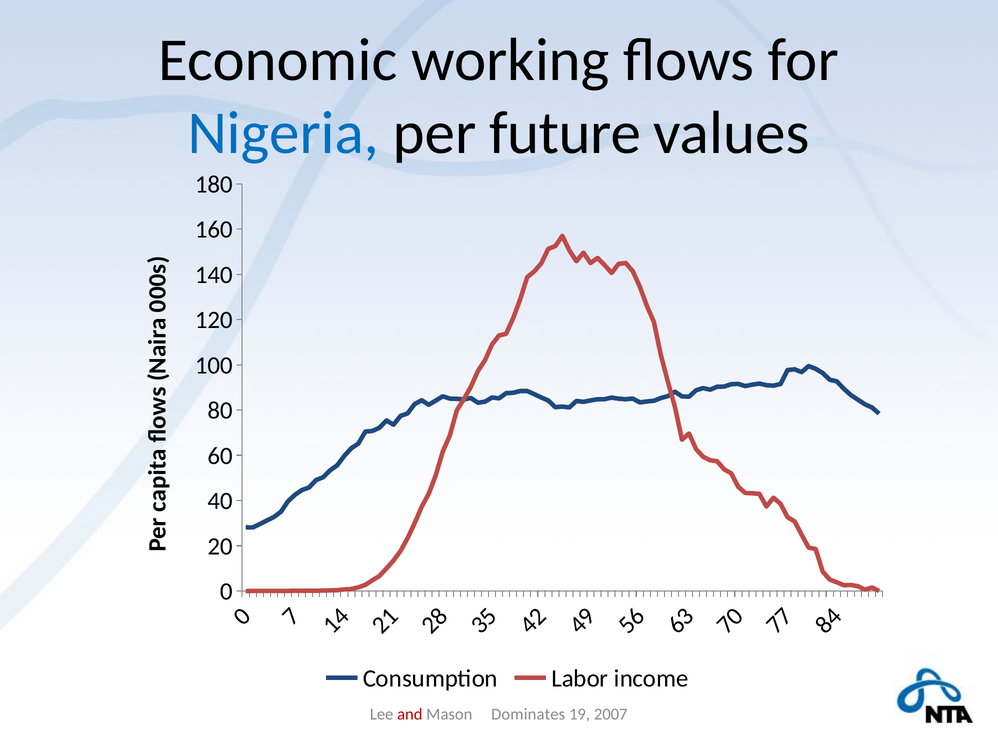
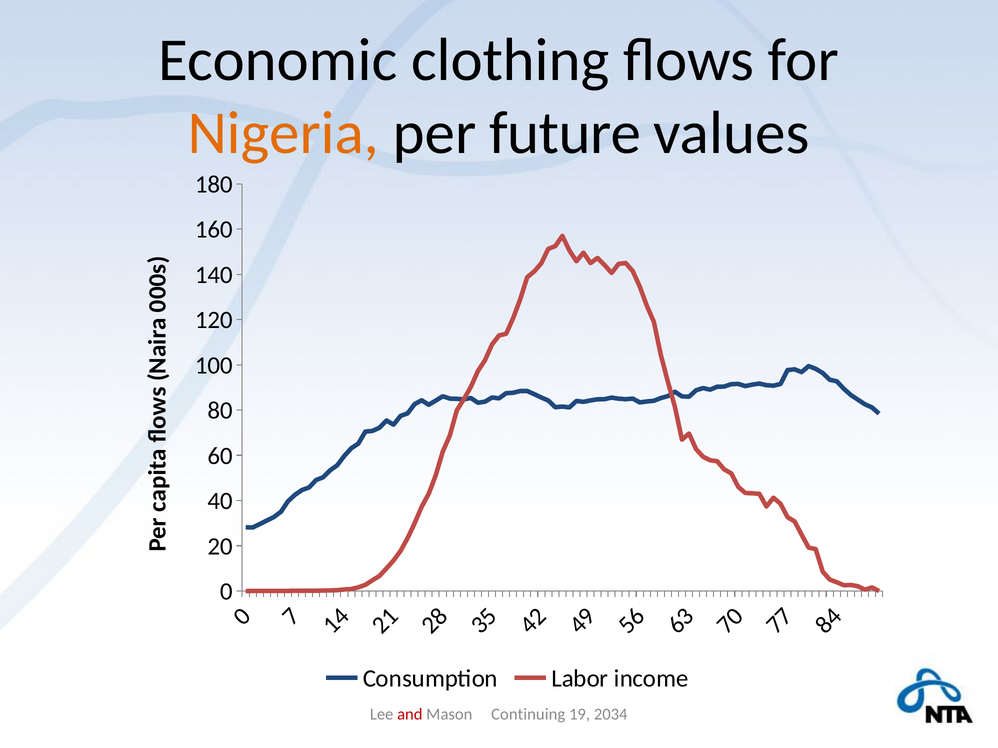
working: working -> clothing
Nigeria colour: blue -> orange
Dominates: Dominates -> Continuing
2007: 2007 -> 2034
